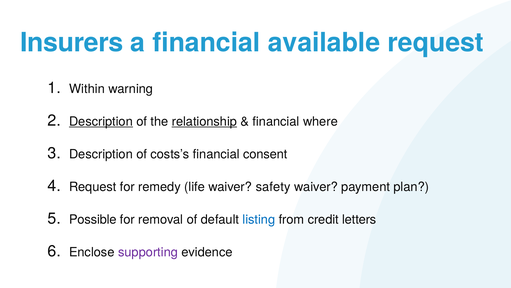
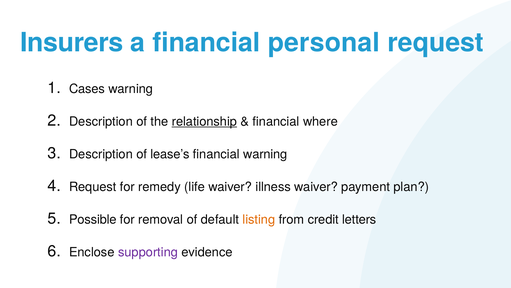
available: available -> personal
Within: Within -> Cases
Description at (101, 121) underline: present -> none
costs’s: costs’s -> lease’s
financial consent: consent -> warning
safety: safety -> illness
listing colour: blue -> orange
